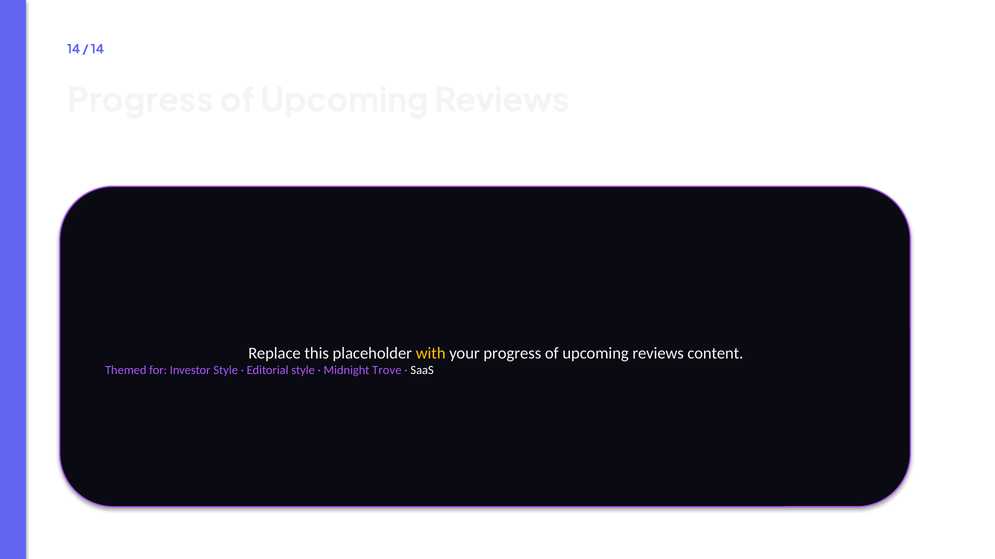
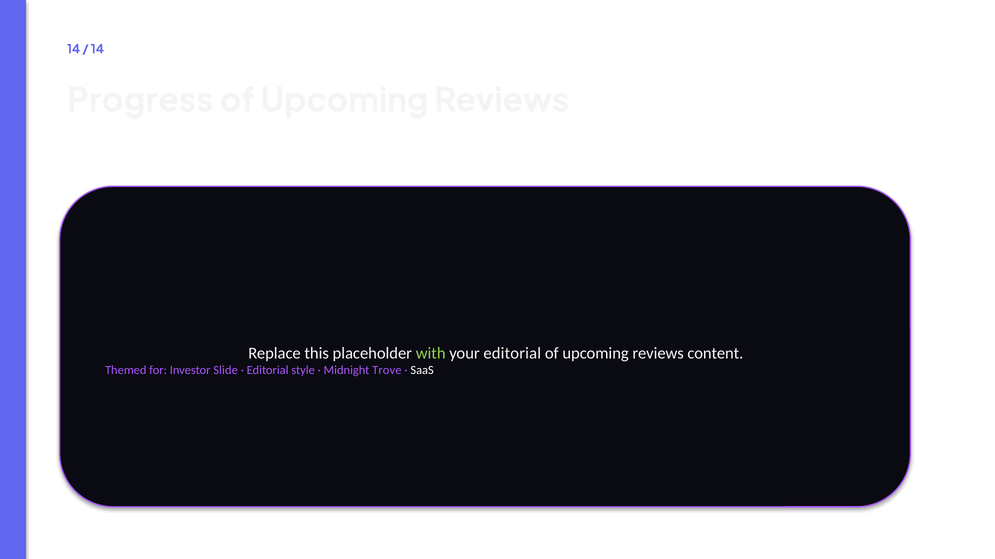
with colour: yellow -> light green
your progress: progress -> editorial
Investor Style: Style -> Slide
